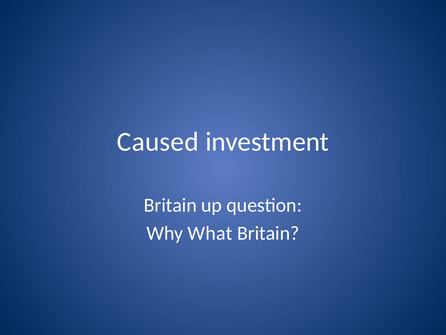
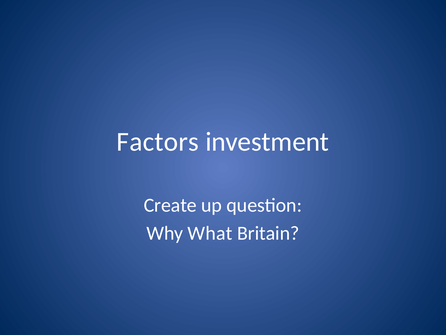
Caused: Caused -> Factors
Britain at (170, 205): Britain -> Create
